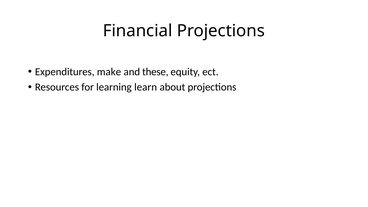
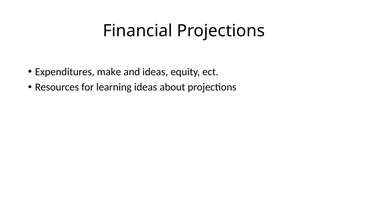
and these: these -> ideas
learning learn: learn -> ideas
